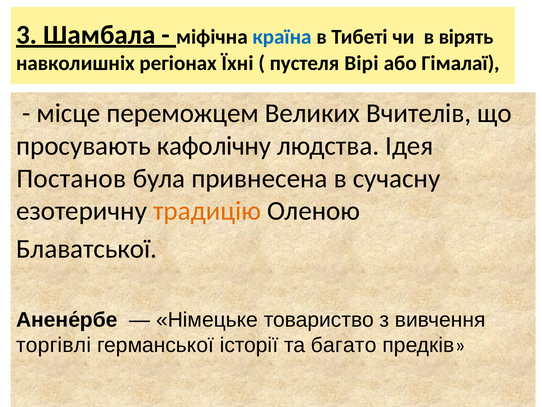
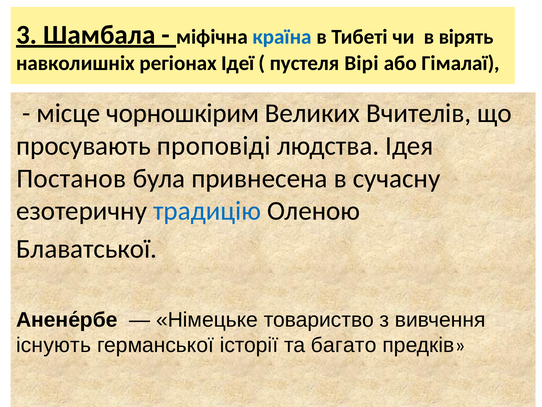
Їхні: Їхні -> Ідеї
переможцем: переможцем -> чорношкірим
кафолічну: кафолічну -> проповіді
традицію colour: orange -> blue
торгівлі: торгівлі -> існують
